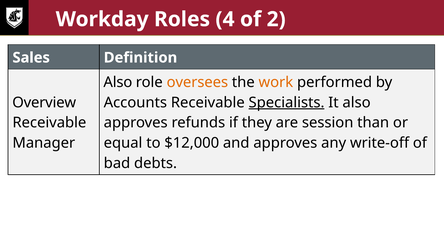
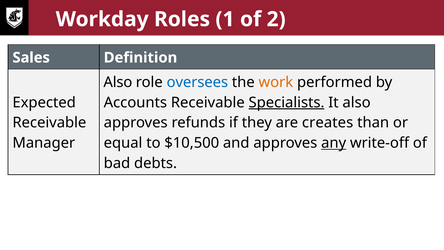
4: 4 -> 1
oversees colour: orange -> blue
Overview: Overview -> Expected
session: session -> creates
$12,000: $12,000 -> $10,500
any underline: none -> present
